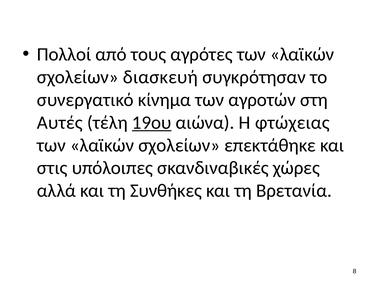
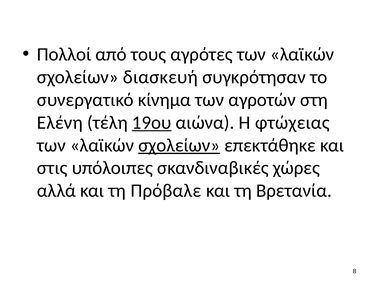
Αυτές: Αυτές -> Ελένη
σχολείων at (179, 145) underline: none -> present
Συνθήκες: Συνθήκες -> Πρόβαλε
